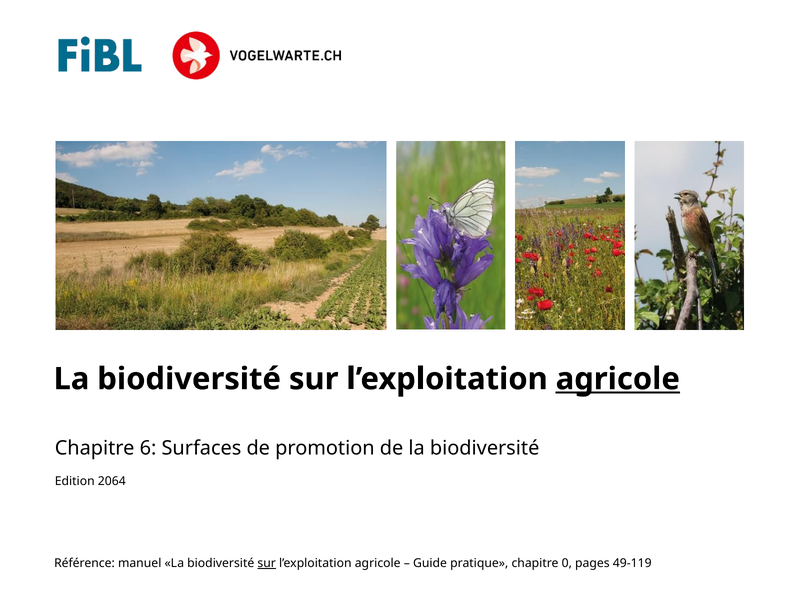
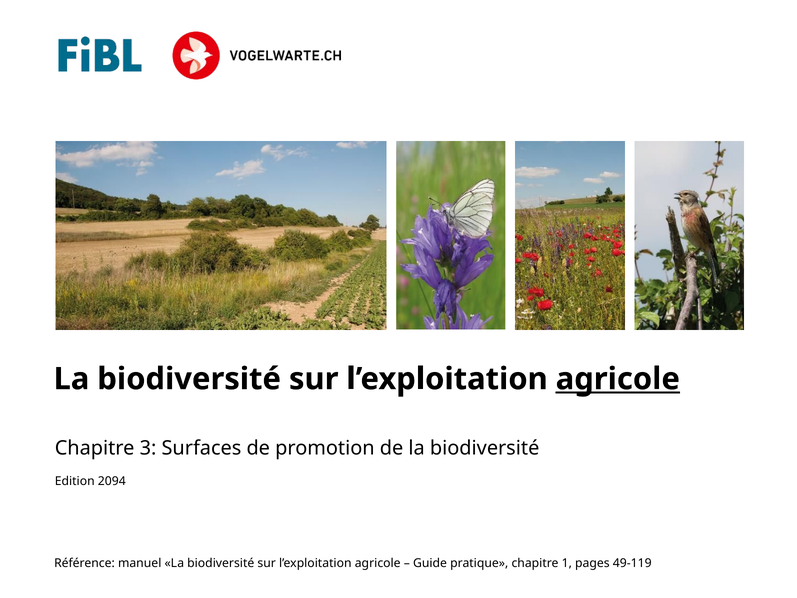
6: 6 -> 3
2064: 2064 -> 2094
sur at (267, 563) underline: present -> none
0: 0 -> 1
